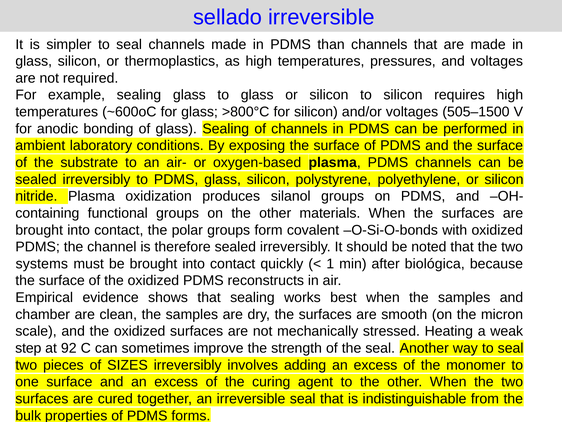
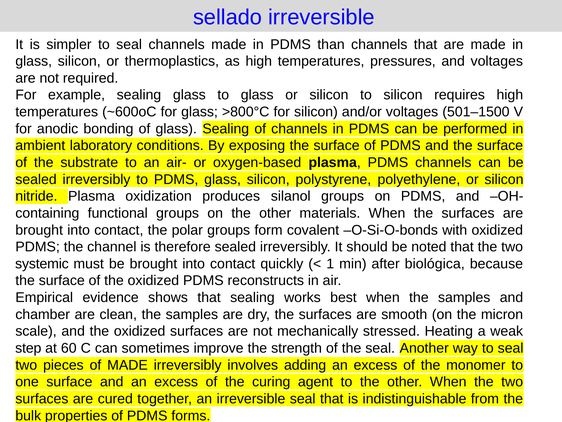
505–1500: 505–1500 -> 501–1500
systems: systems -> systemic
92: 92 -> 60
of SIZES: SIZES -> MADE
